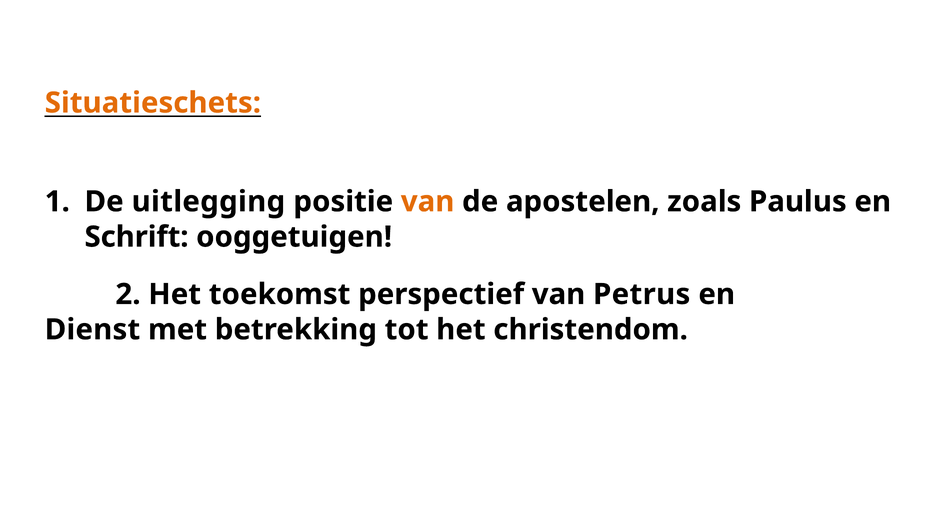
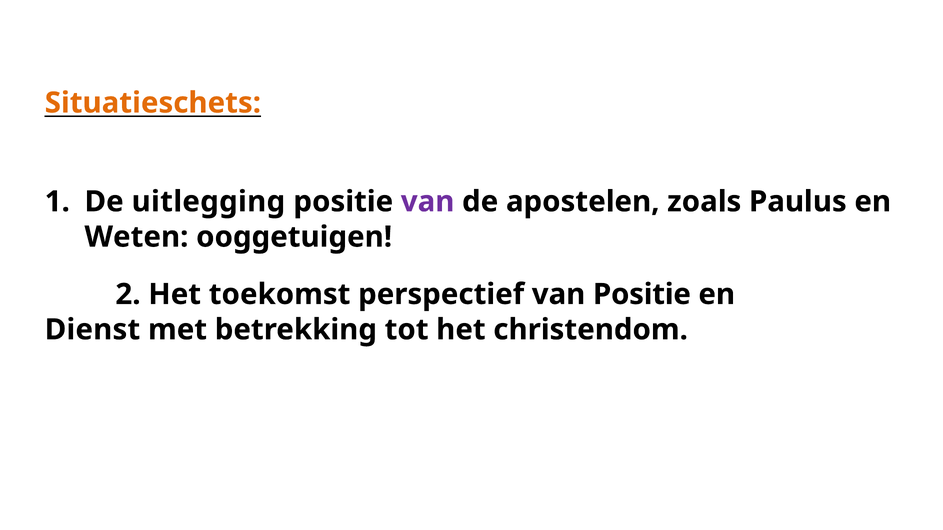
van at (428, 202) colour: orange -> purple
Schrift: Schrift -> Weten
van Petrus: Petrus -> Positie
